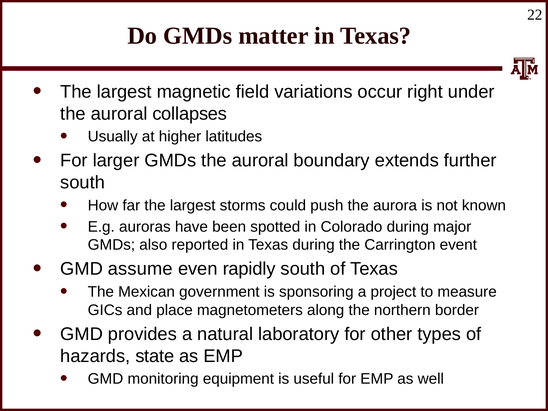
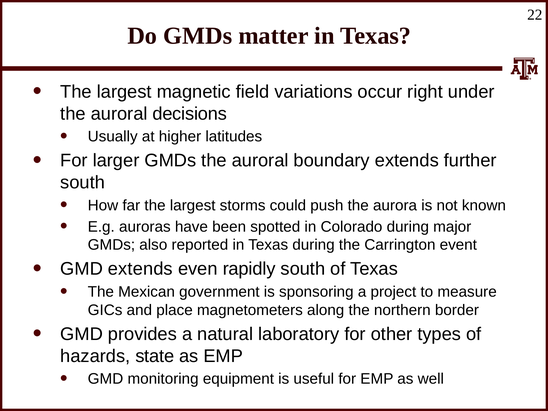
collapses: collapses -> decisions
GMD assume: assume -> extends
